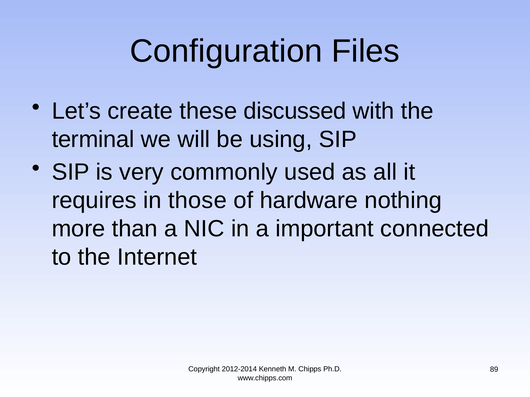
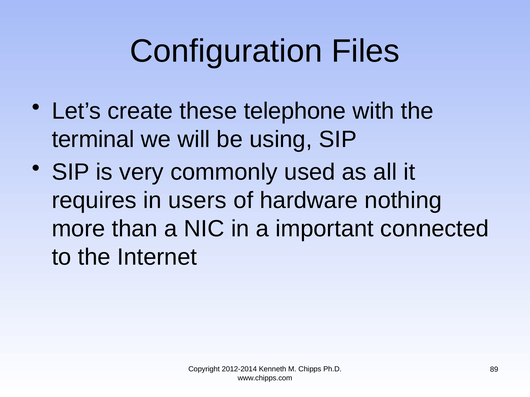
discussed: discussed -> telephone
those: those -> users
